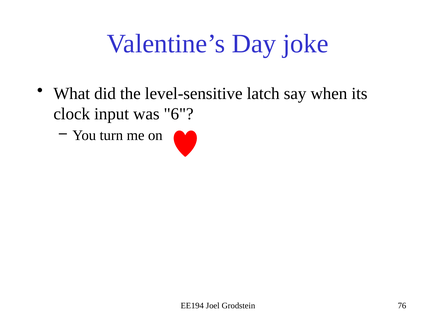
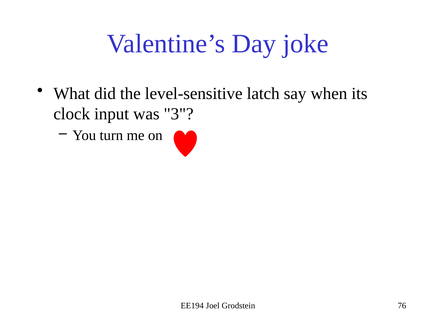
6: 6 -> 3
